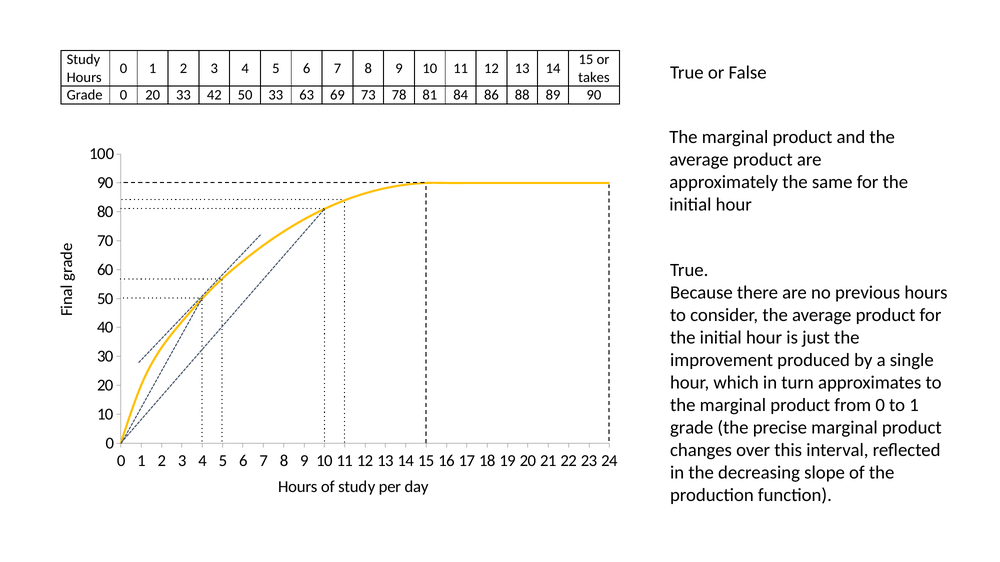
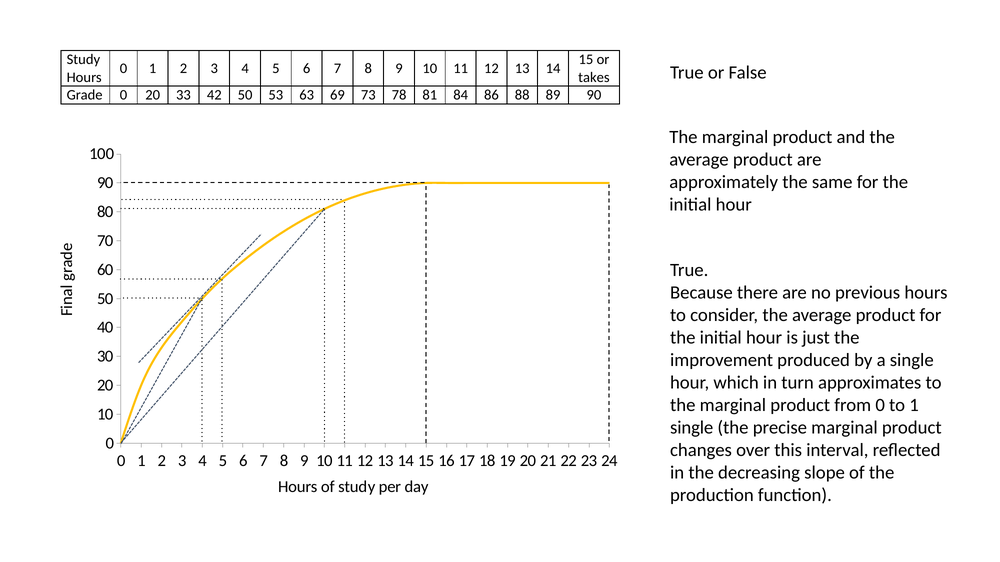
50 33: 33 -> 53
grade at (692, 428): grade -> single
